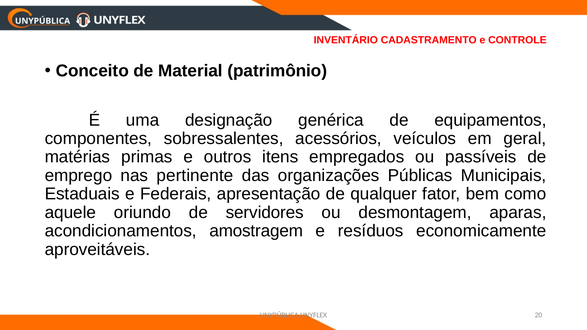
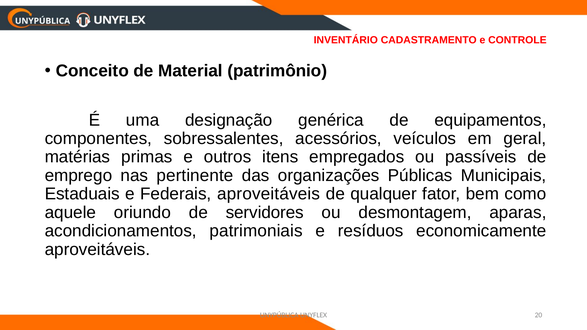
Federais apresentação: apresentação -> aproveitáveis
amostragem: amostragem -> patrimoniais
